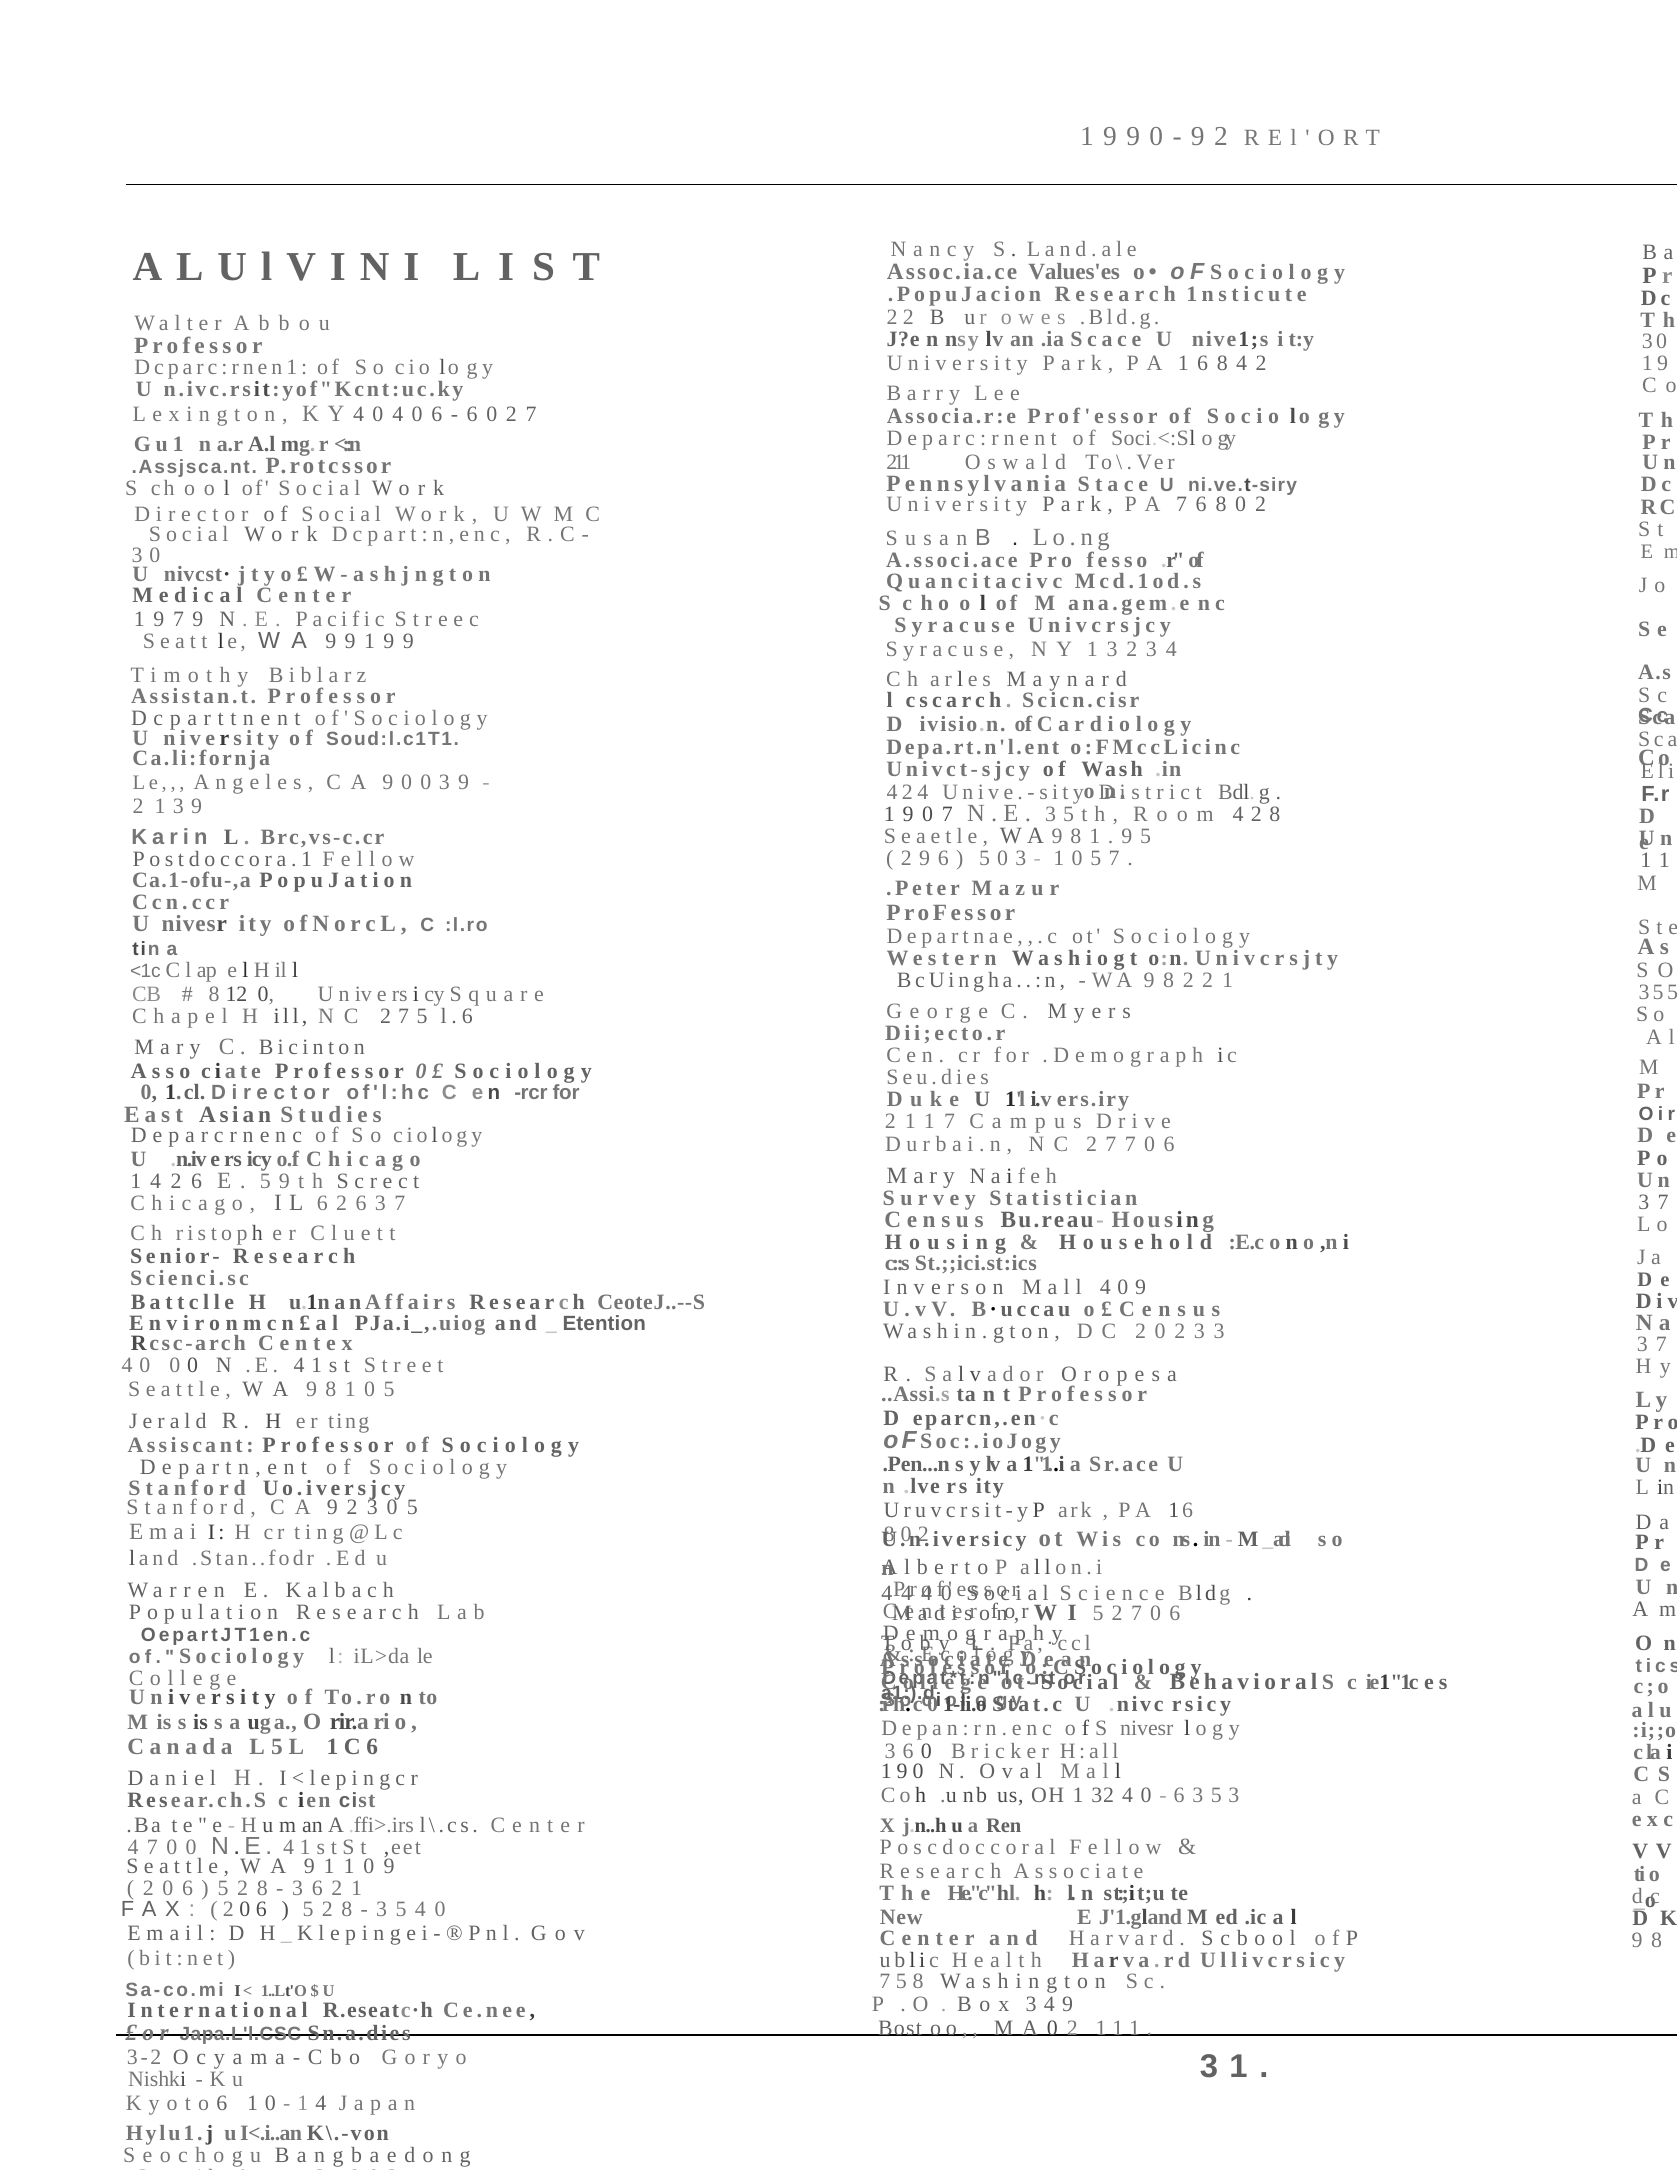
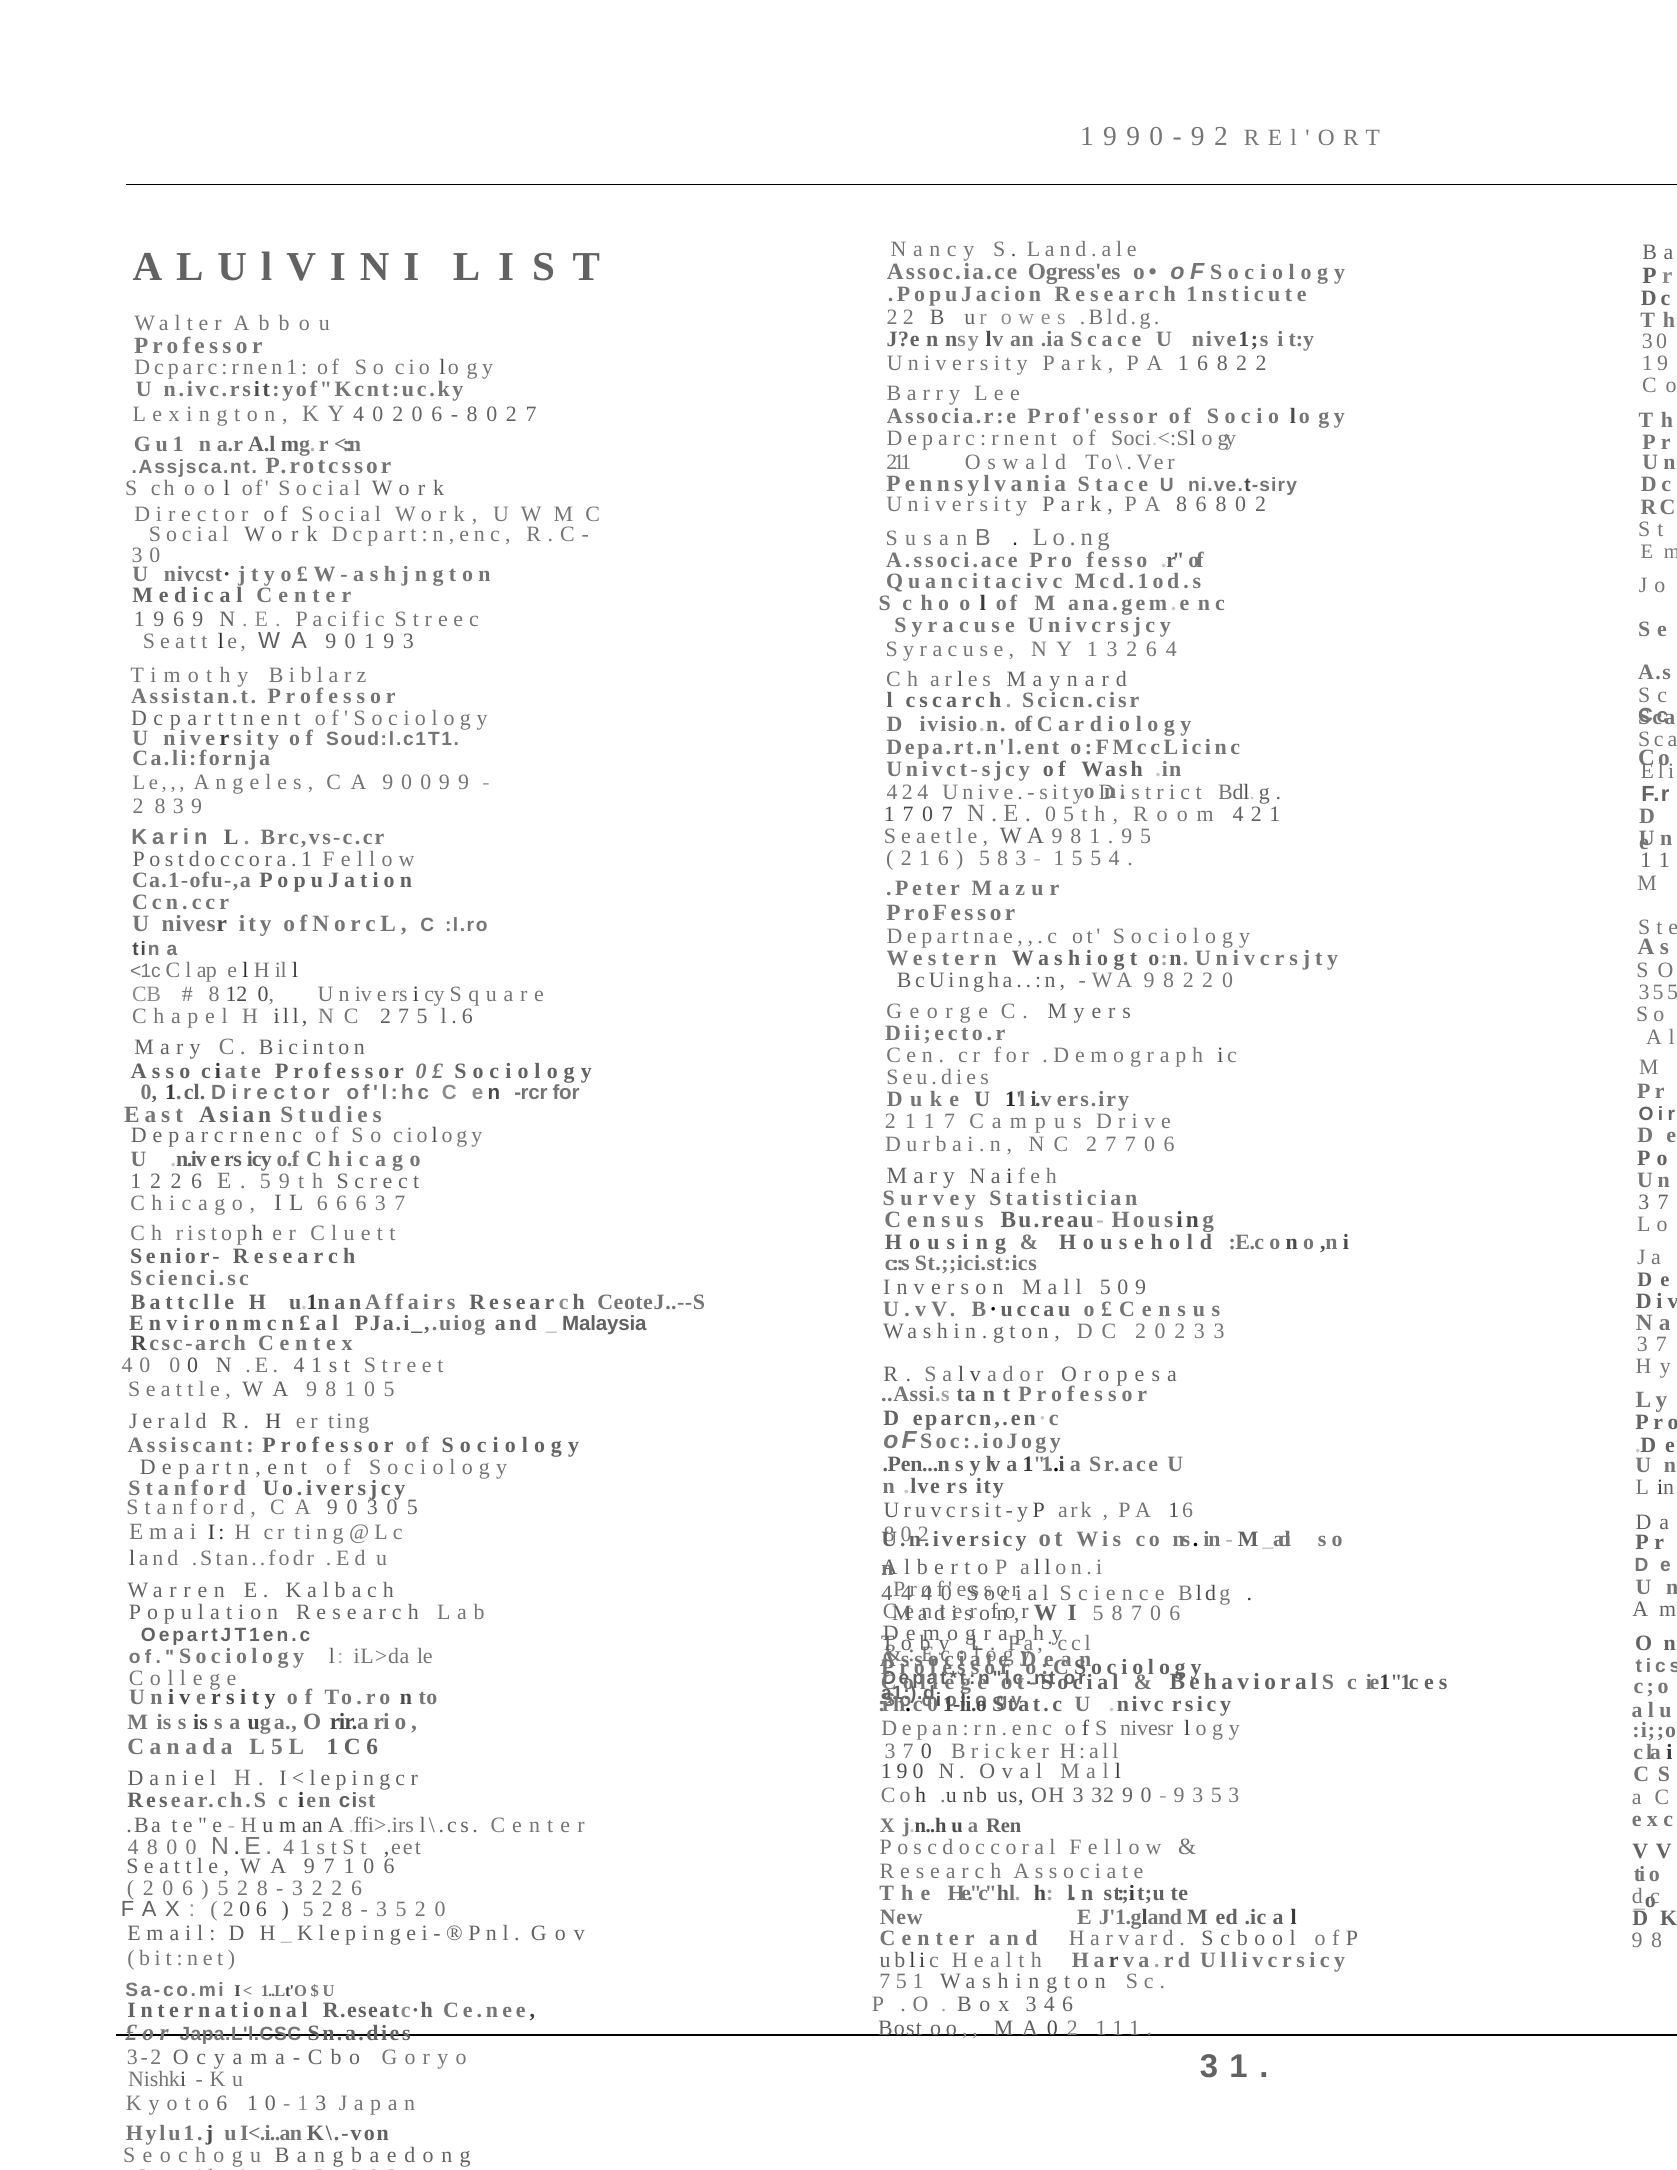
Values'es: Values'es -> Ogress'es
4 at (1242, 363): 4 -> 2
4 0 4: 4 -> 2
6 at (472, 415): 6 -> 8
A 7: 7 -> 8
7 at (179, 619): 7 -> 6
9 at (350, 641): 9 -> 0
9 at (408, 641): 9 -> 3
3 at (1151, 650): 3 -> 6
0 0 3: 3 -> 9
1 at (160, 806): 1 -> 8
9 at (908, 815): 9 -> 7
3 at (1051, 815): 3 -> 0
8 at (1275, 815): 8 -> 1
9 at (925, 858): 9 -> 1
0 at (1003, 858): 0 -> 8
0 at (1077, 858): 0 -> 5
5 7: 7 -> 4
1 at (1227, 981): 1 -> 0
4 at (156, 1182): 4 -> 2
2 at (342, 1204): 2 -> 6
l l 4: 4 -> 5
Etention: Etention -> Malaysia
2 at (352, 1508): 2 -> 0
I 5 2: 2 -> 8
6 at (908, 1751): 6 -> 7
OH 1: 1 -> 3
32 4: 4 -> 9
6 at (1179, 1795): 6 -> 9
4 7: 7 -> 8
1 at (329, 1867): 1 -> 7
1 0 9: 9 -> 6
6 at (317, 1888): 6 -> 2
1 at (357, 1888): 1 -> 6
3 5 4: 4 -> 2
8 at (918, 1981): 8 -> 1
4 9: 9 -> 6
4 at (321, 2103): 4 -> 3
